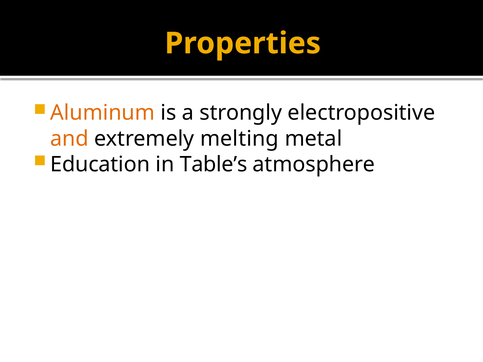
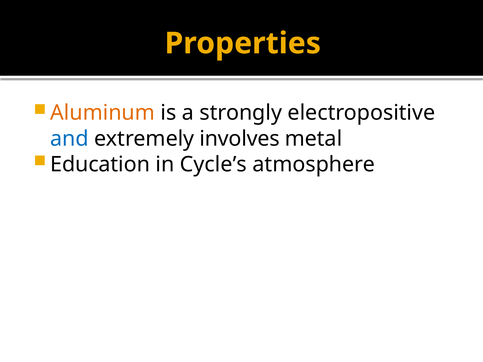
and colour: orange -> blue
melting: melting -> involves
Table’s: Table’s -> Cycle’s
